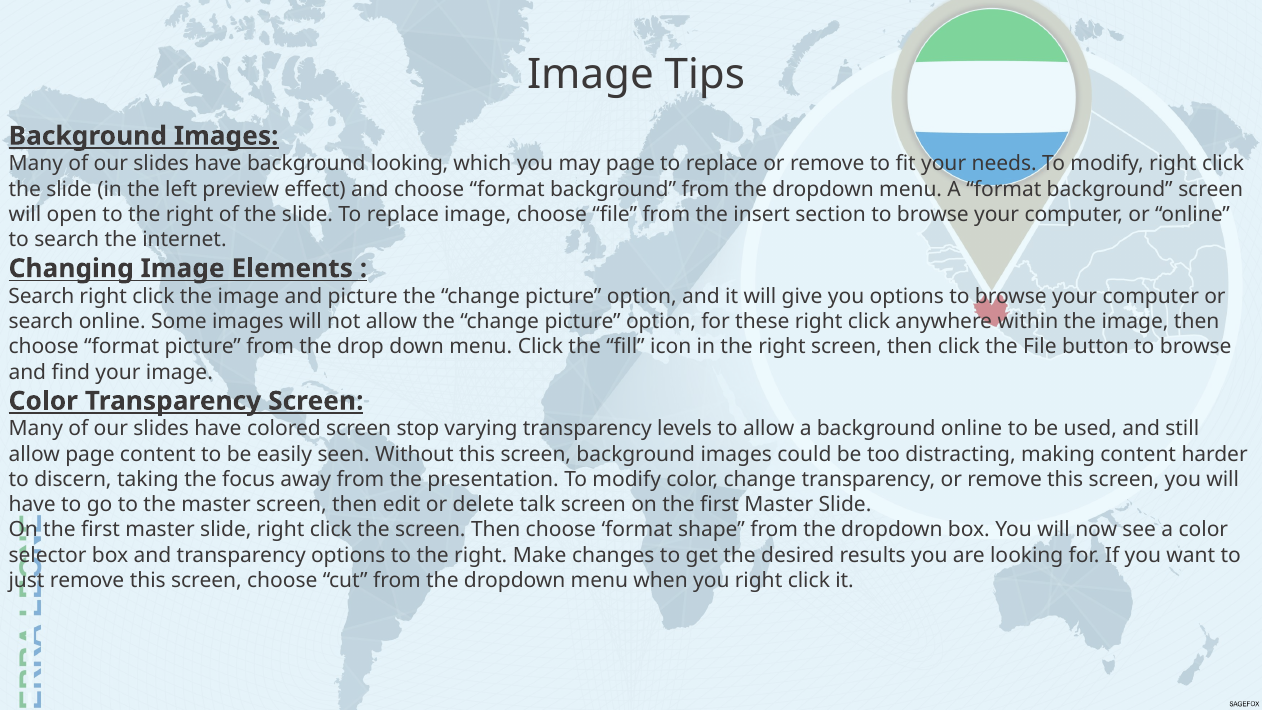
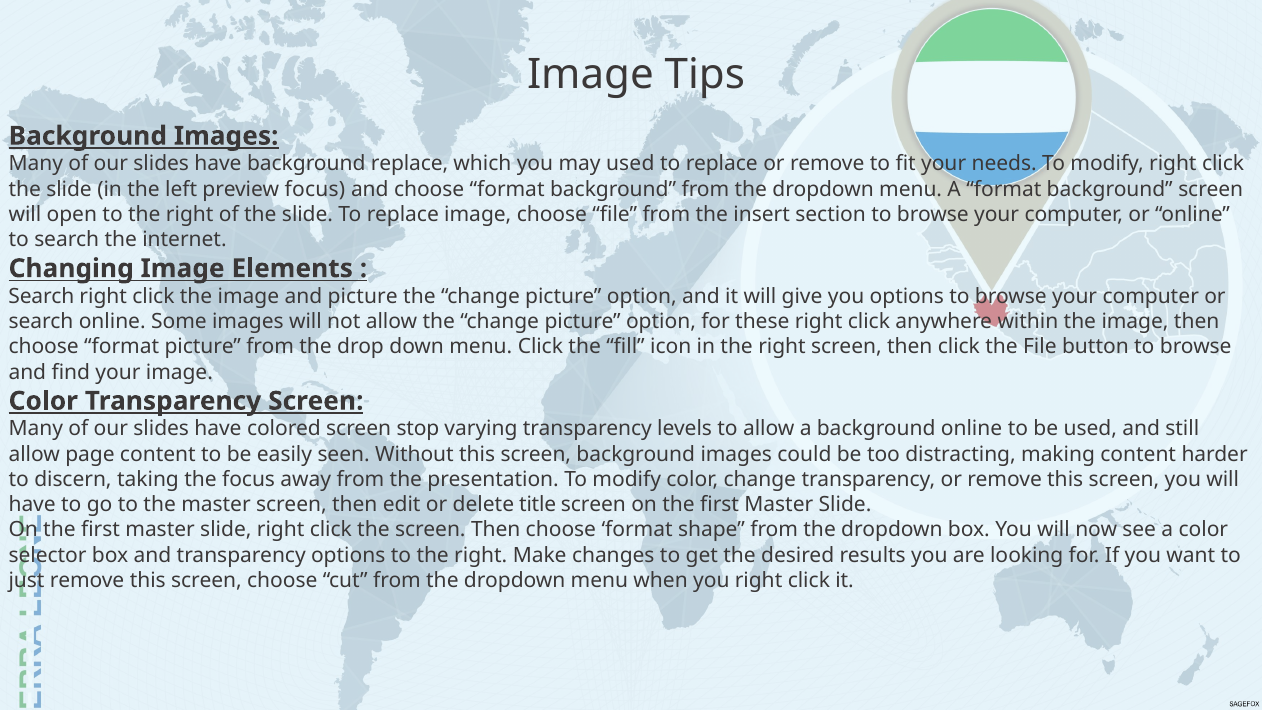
background looking: looking -> replace
may page: page -> used
preview effect: effect -> focus
talk: talk -> title
